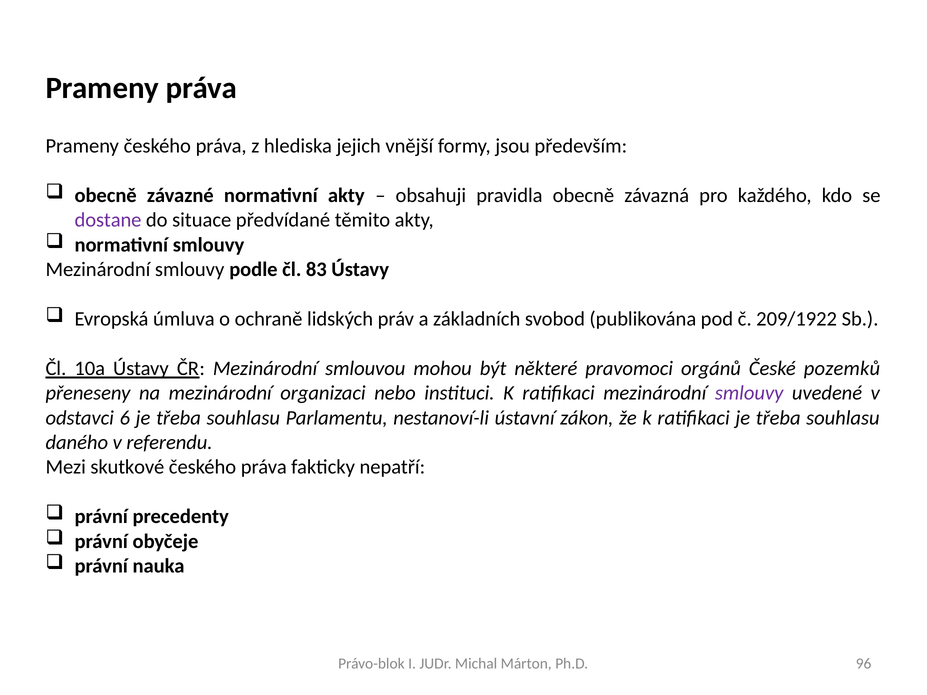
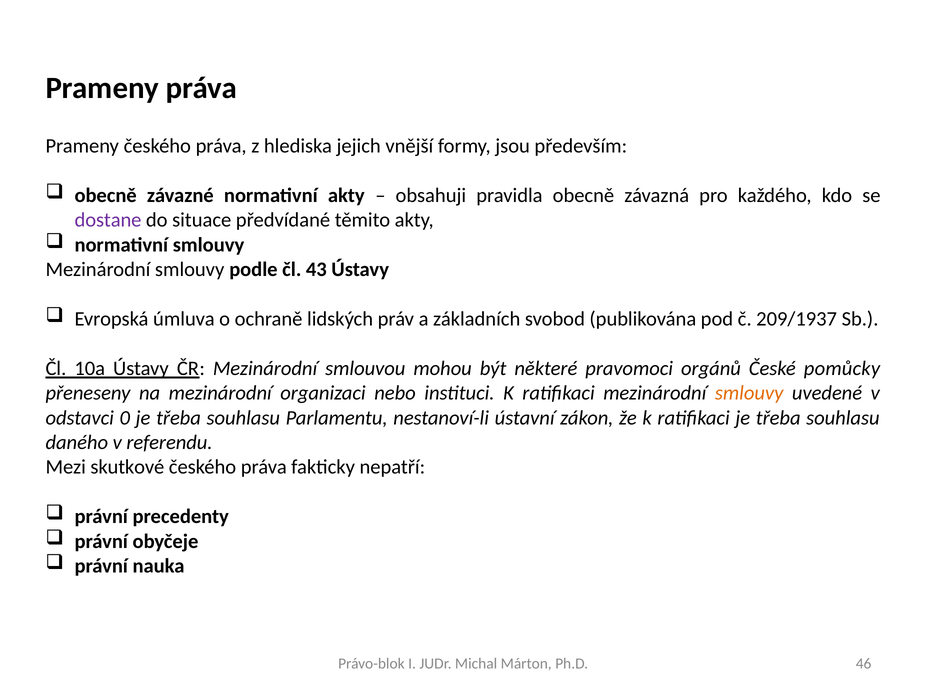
83: 83 -> 43
209/1922: 209/1922 -> 209/1937
pozemků: pozemků -> pomůcky
smlouvy at (749, 393) colour: purple -> orange
6: 6 -> 0
96: 96 -> 46
